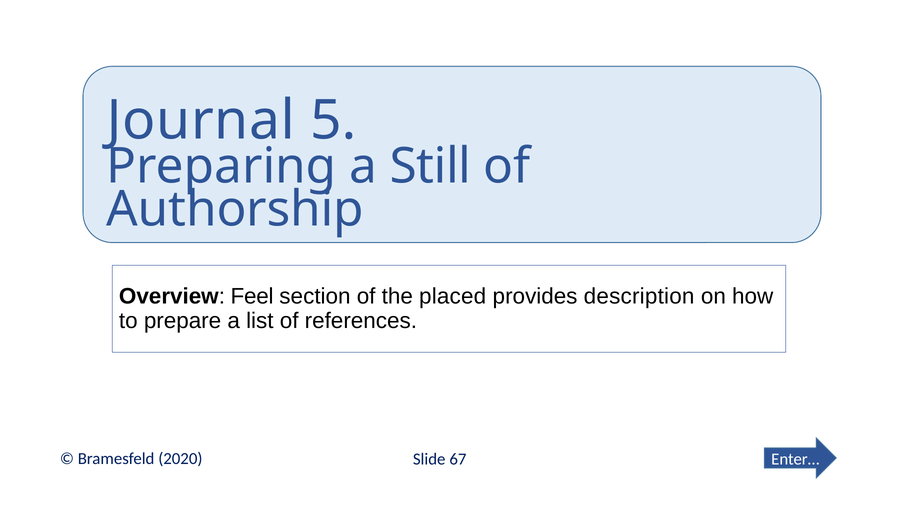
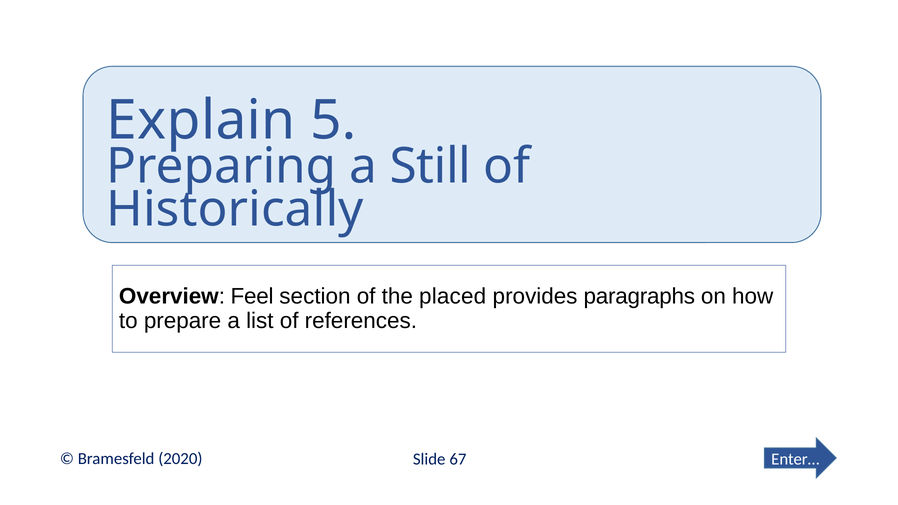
Journal: Journal -> Explain
Authorship: Authorship -> Historically
description: description -> paragraphs
